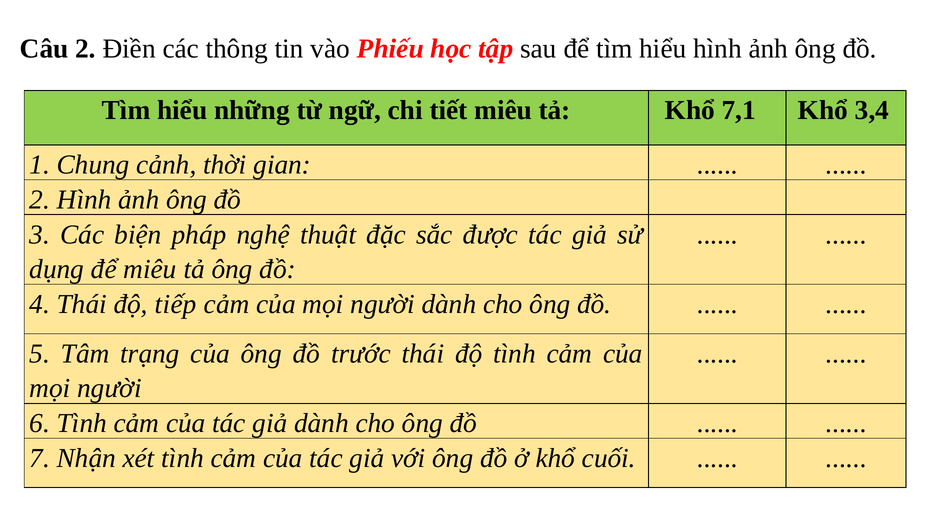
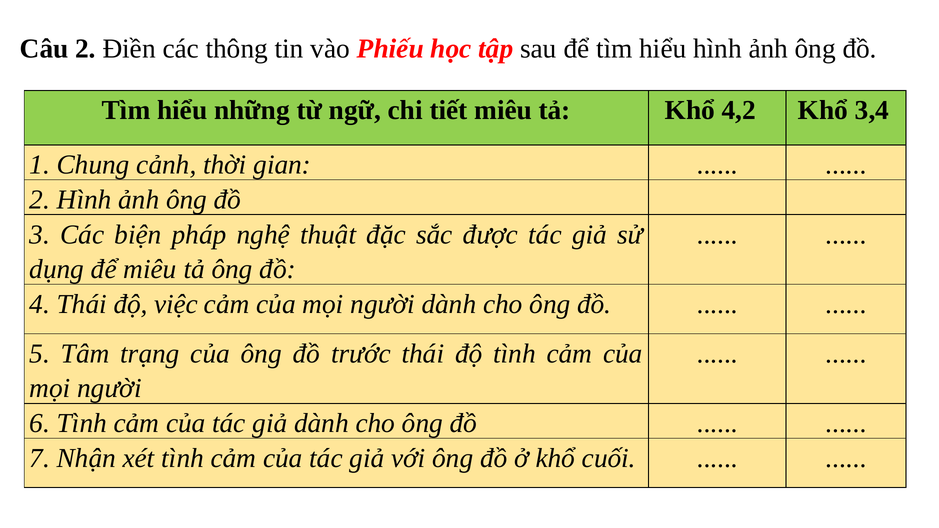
7,1: 7,1 -> 4,2
tiếp: tiếp -> việc
